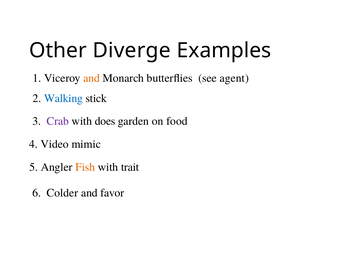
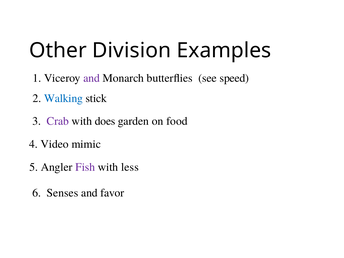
Diverge: Diverge -> Division
and at (92, 78) colour: orange -> purple
agent: agent -> speed
Fish colour: orange -> purple
trait: trait -> less
Colder: Colder -> Senses
